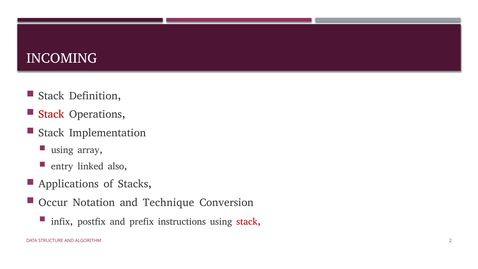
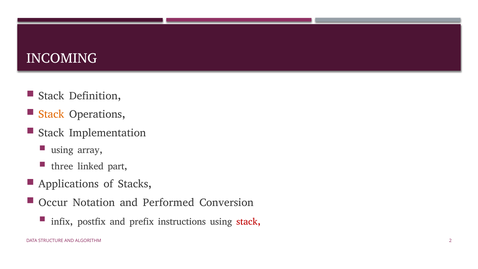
Stack at (51, 114) colour: red -> orange
entry: entry -> three
also: also -> part
Technique: Technique -> Performed
